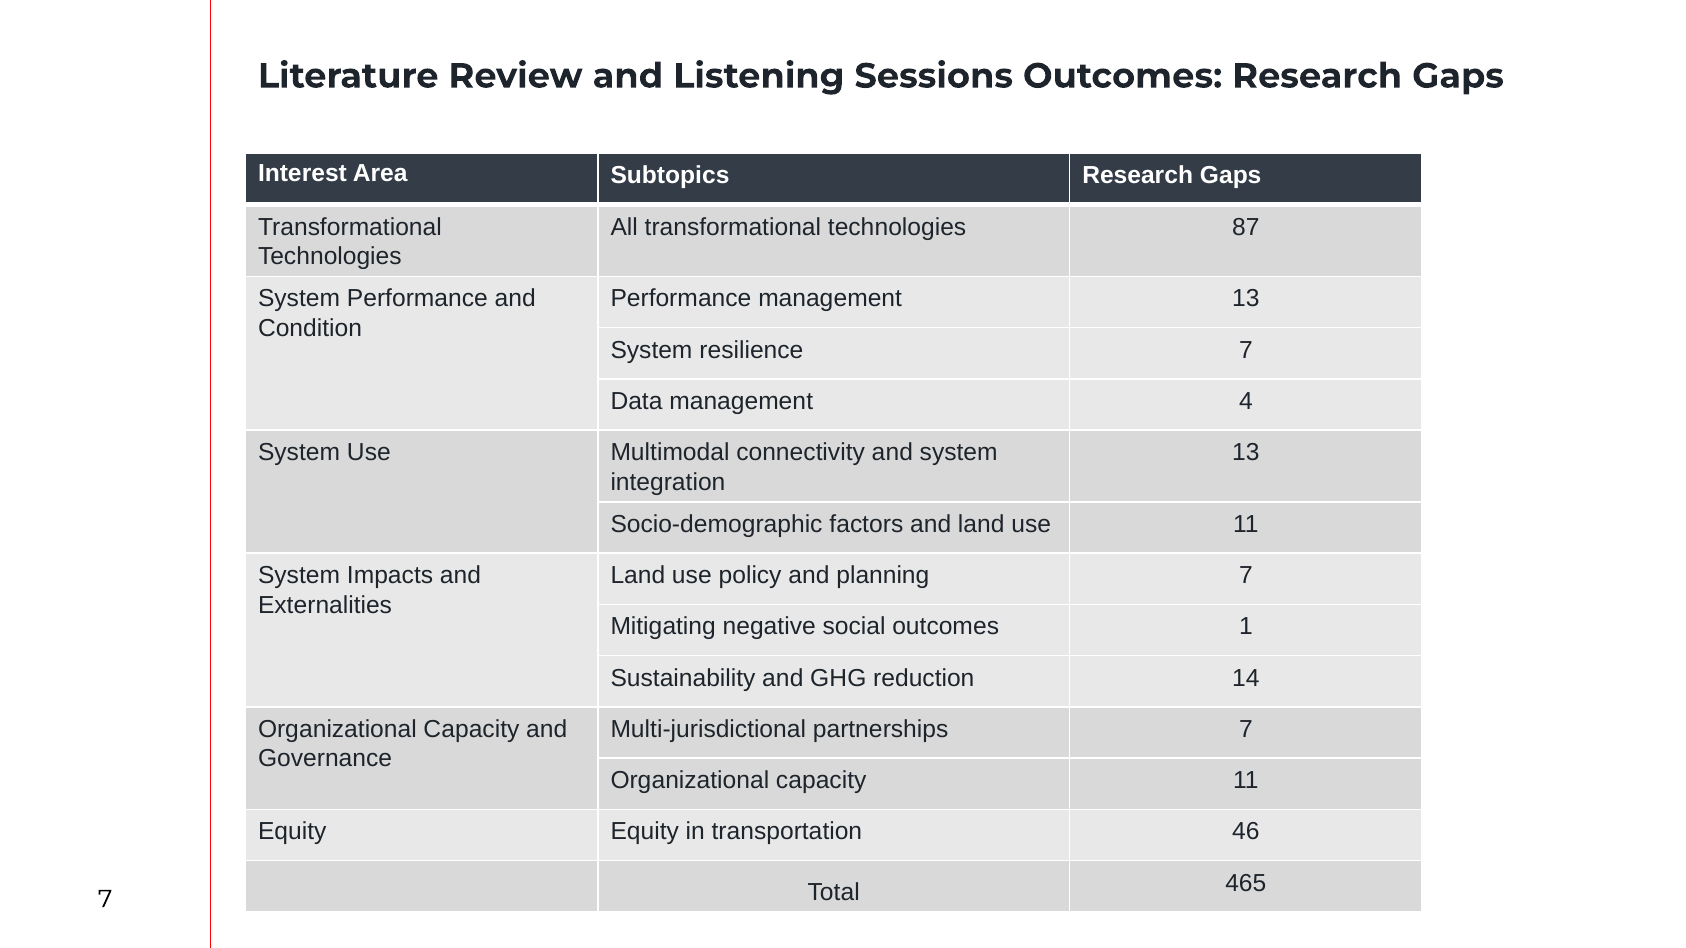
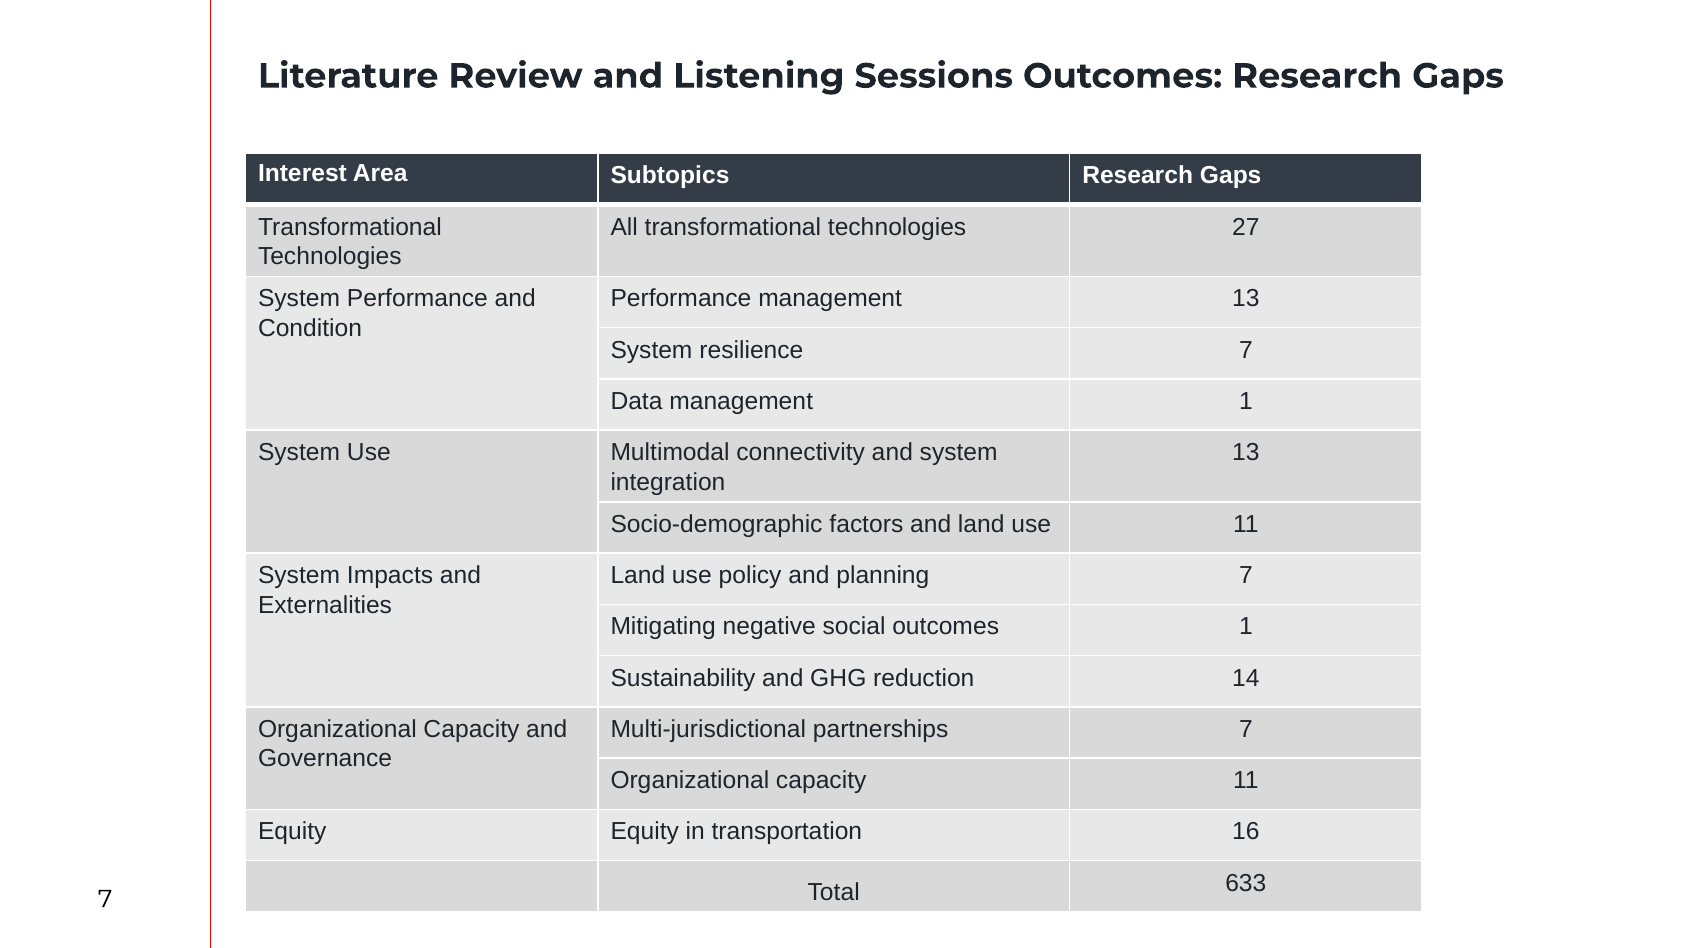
87: 87 -> 27
management 4: 4 -> 1
46: 46 -> 16
465: 465 -> 633
